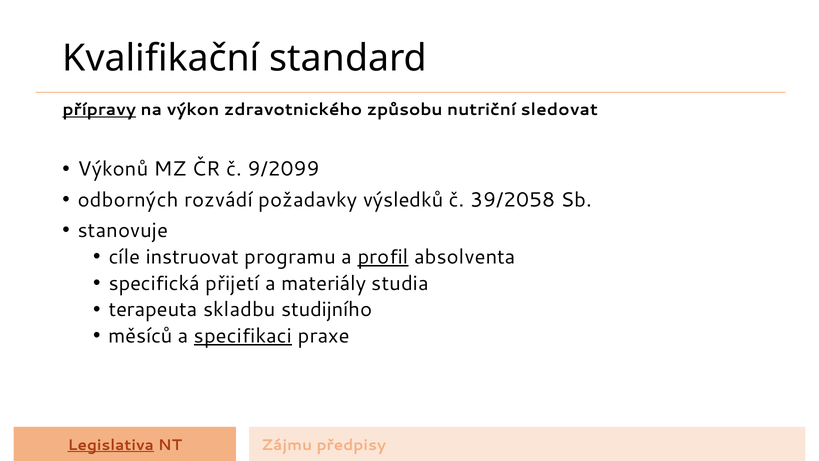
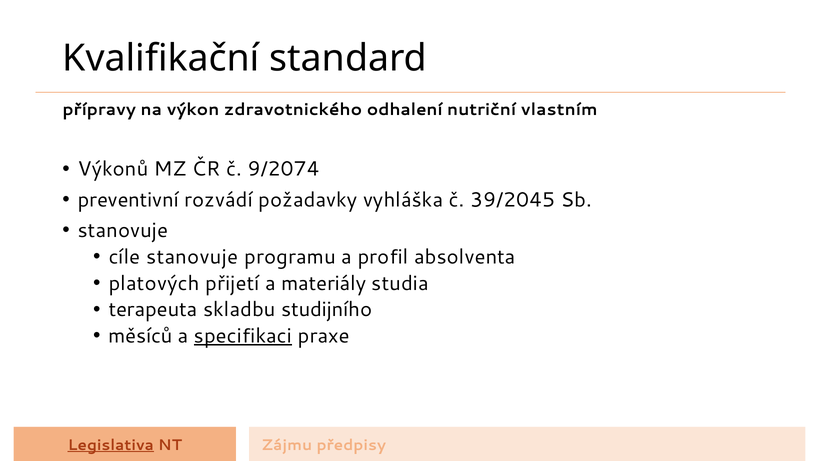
přípravy underline: present -> none
způsobu: způsobu -> odhalení
sledovat: sledovat -> vlastním
9/2099: 9/2099 -> 9/2074
odborných: odborných -> preventivní
výsledků: výsledků -> vyhláška
39/2058: 39/2058 -> 39/2045
cíle instruovat: instruovat -> stanovuje
profil underline: present -> none
specifická: specifická -> platových
